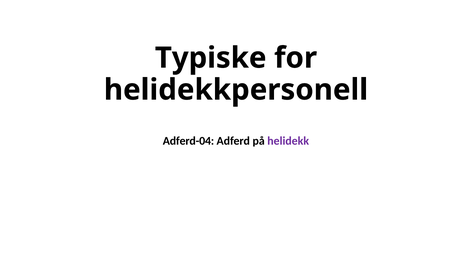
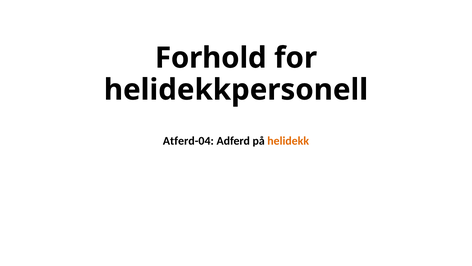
Typiske: Typiske -> Forhold
Adferd-04: Adferd-04 -> Atferd-04
helidekk colour: purple -> orange
